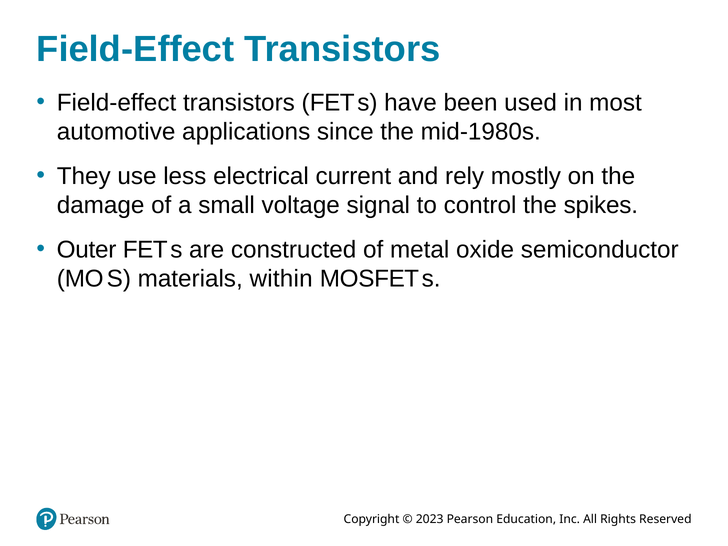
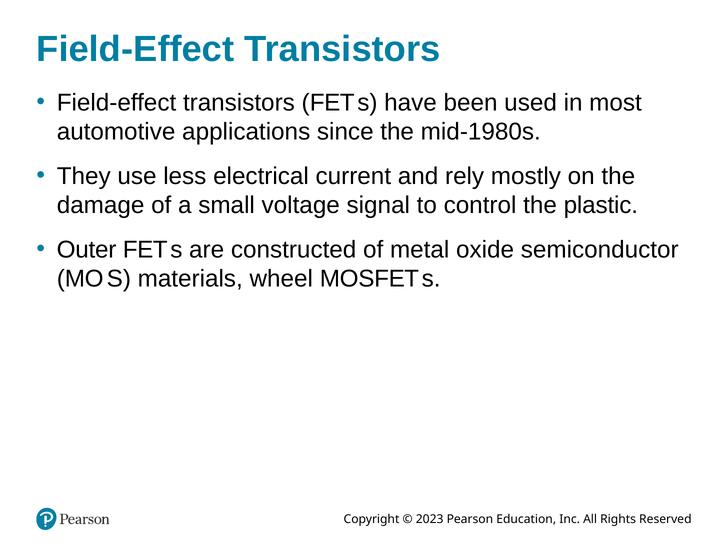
spikes: spikes -> plastic
within: within -> wheel
